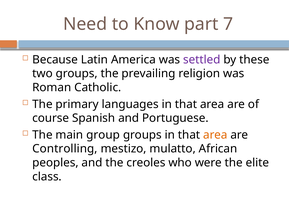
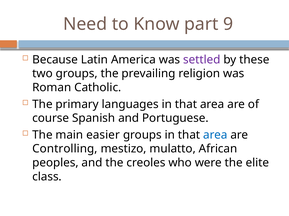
7: 7 -> 9
group: group -> easier
area at (215, 135) colour: orange -> blue
